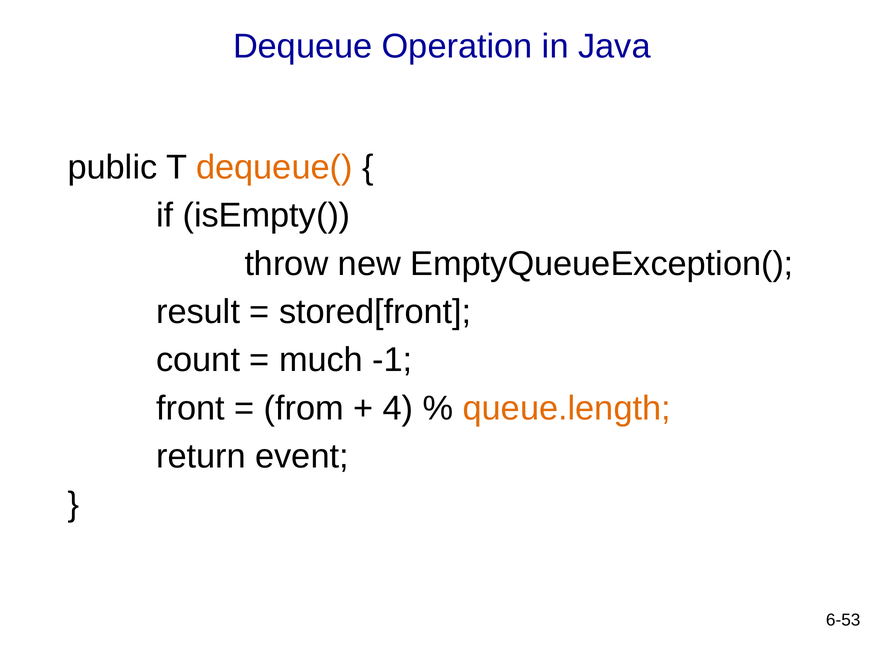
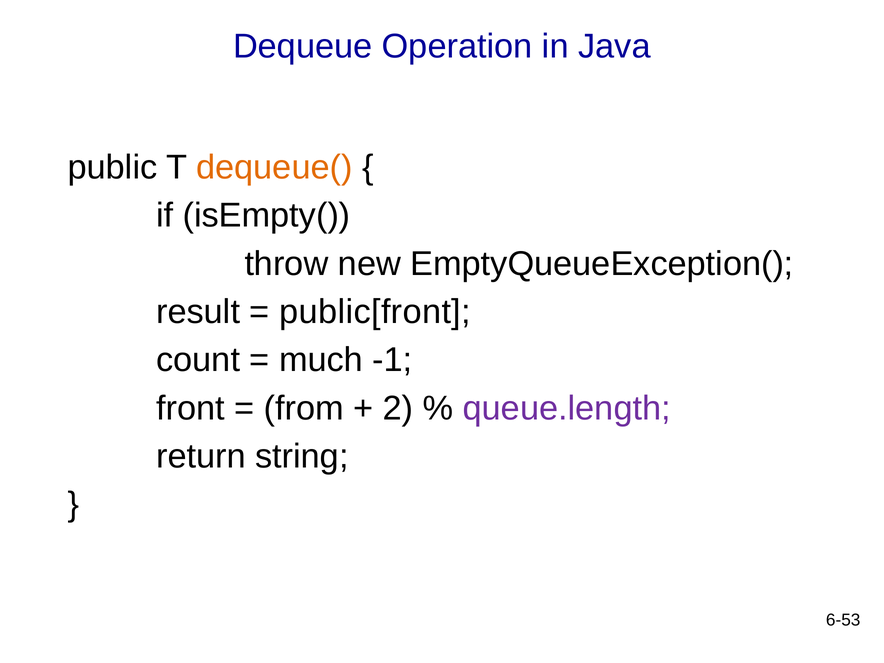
stored[front: stored[front -> public[front
4: 4 -> 2
queue.length colour: orange -> purple
event: event -> string
